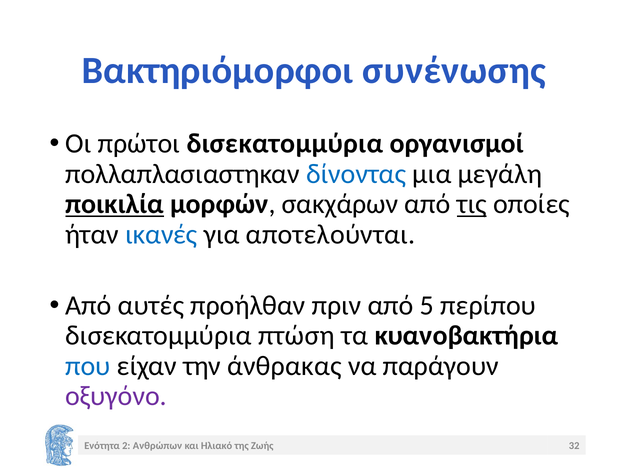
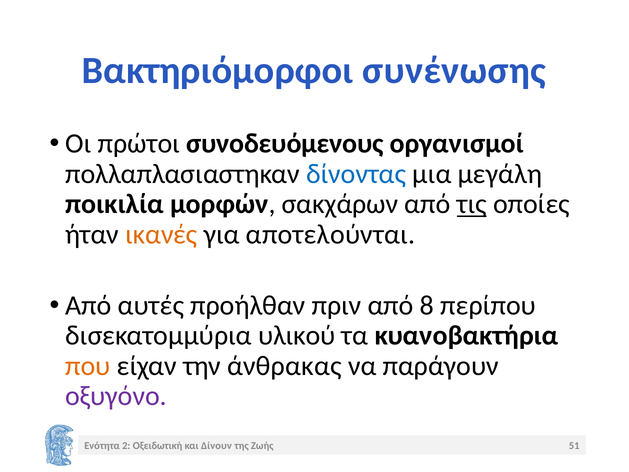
πρώτοι δισεκατομμύρια: δισεκατομμύρια -> συνοδευόμενους
ποικιλία underline: present -> none
ικανές colour: blue -> orange
5: 5 -> 8
πτώση: πτώση -> υλικού
που colour: blue -> orange
Ανθρώπων: Ανθρώπων -> Οξειδωτική
Ηλιακό: Ηλιακό -> Δίνουν
32: 32 -> 51
